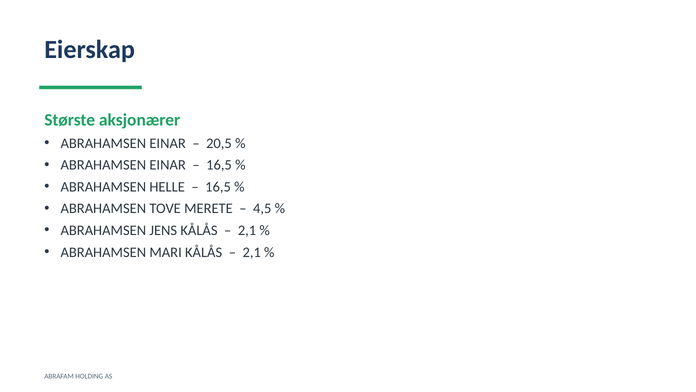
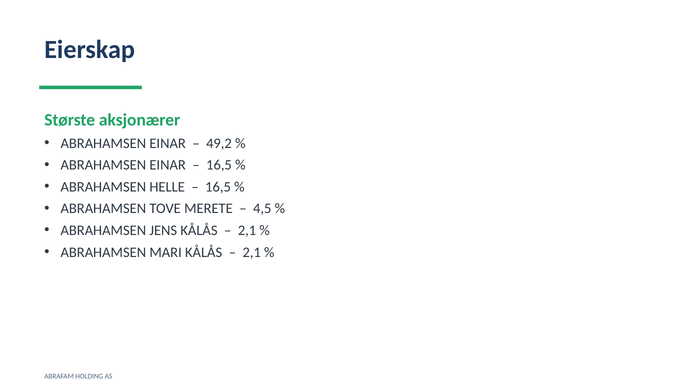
20,5: 20,5 -> 49,2
